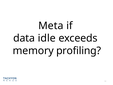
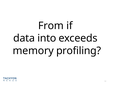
Meta: Meta -> From
idle: idle -> into
